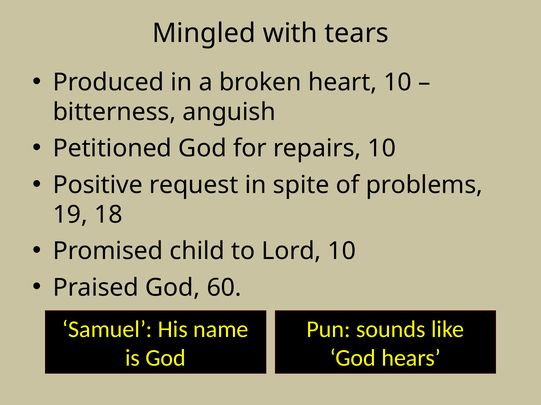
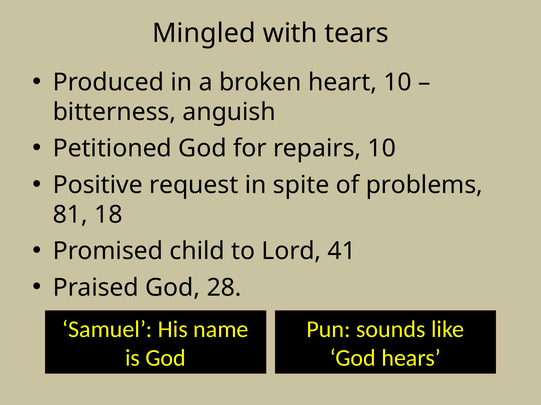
19: 19 -> 81
Lord 10: 10 -> 41
60: 60 -> 28
